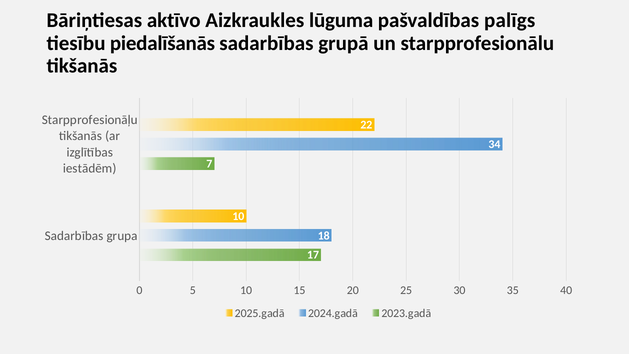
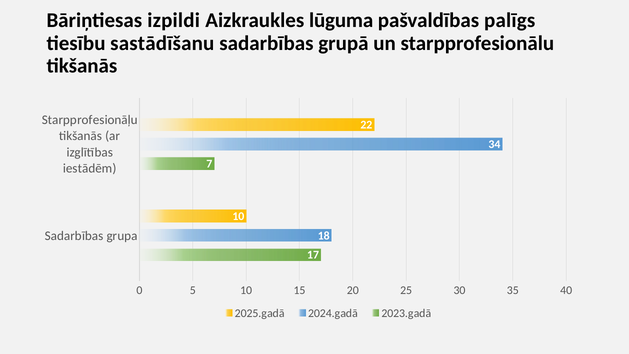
aktīvo: aktīvo -> izpildi
piedalīšanās: piedalīšanās -> sastādīšanu
